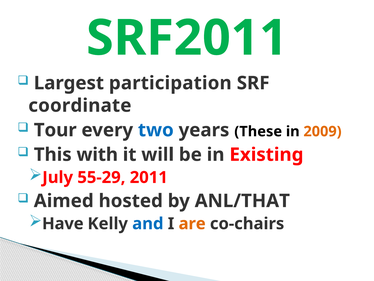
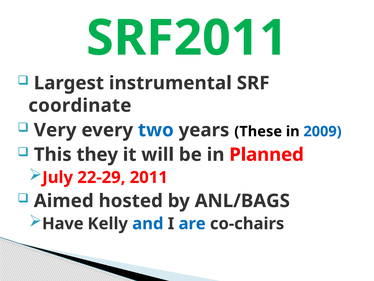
participation: participation -> instrumental
Tour: Tour -> Very
2009 colour: orange -> blue
with: with -> they
Existing: Existing -> Planned
55-29: 55-29 -> 22-29
ANL/THAT: ANL/THAT -> ANL/BAGS
are colour: orange -> blue
